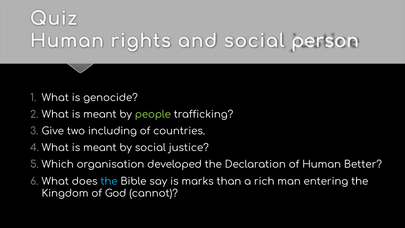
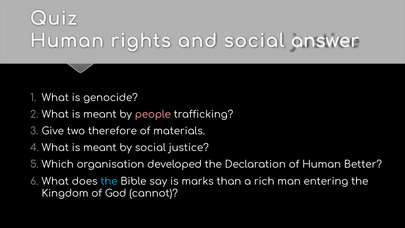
person: person -> answer
people colour: light green -> pink
including: including -> therefore
countries: countries -> materials
